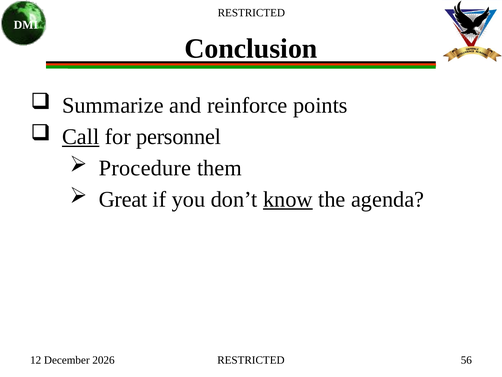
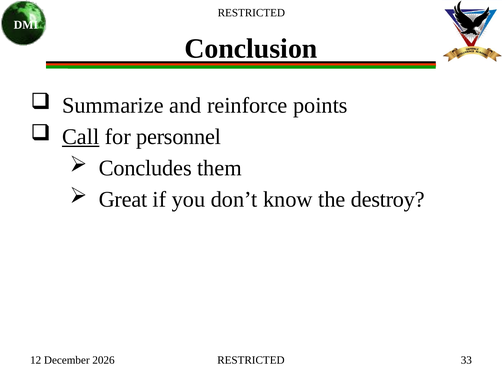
Procedure: Procedure -> Concludes
know underline: present -> none
agenda: agenda -> destroy
56: 56 -> 33
